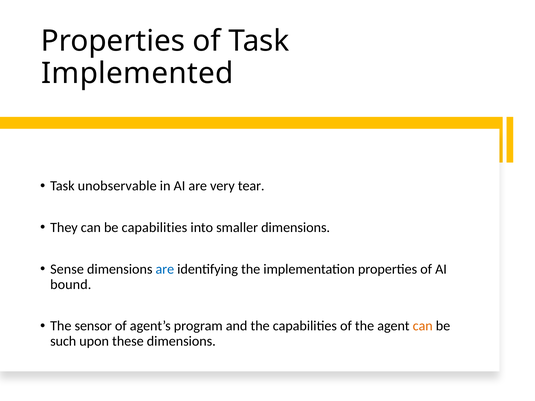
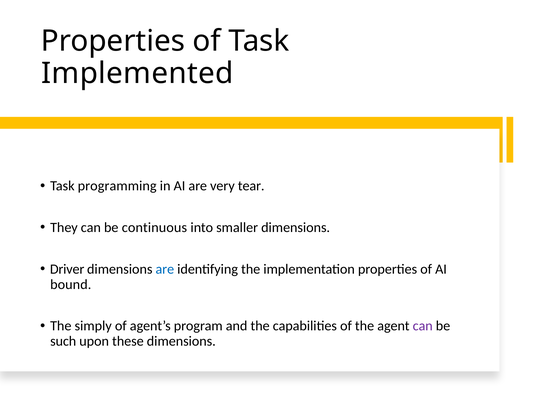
unobservable: unobservable -> programming
be capabilities: capabilities -> continuous
Sense: Sense -> Driver
sensor: sensor -> simply
can at (423, 326) colour: orange -> purple
